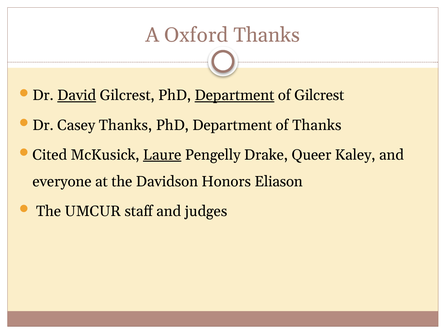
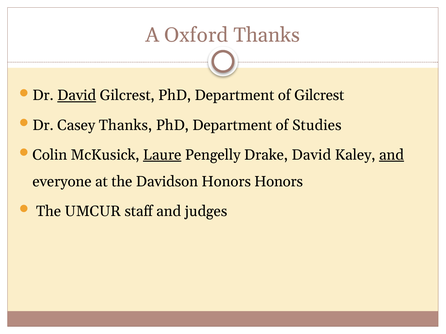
Department at (234, 96) underline: present -> none
of Thanks: Thanks -> Studies
Cited: Cited -> Colin
Drake Queer: Queer -> David
and at (391, 155) underline: none -> present
Honors Eliason: Eliason -> Honors
